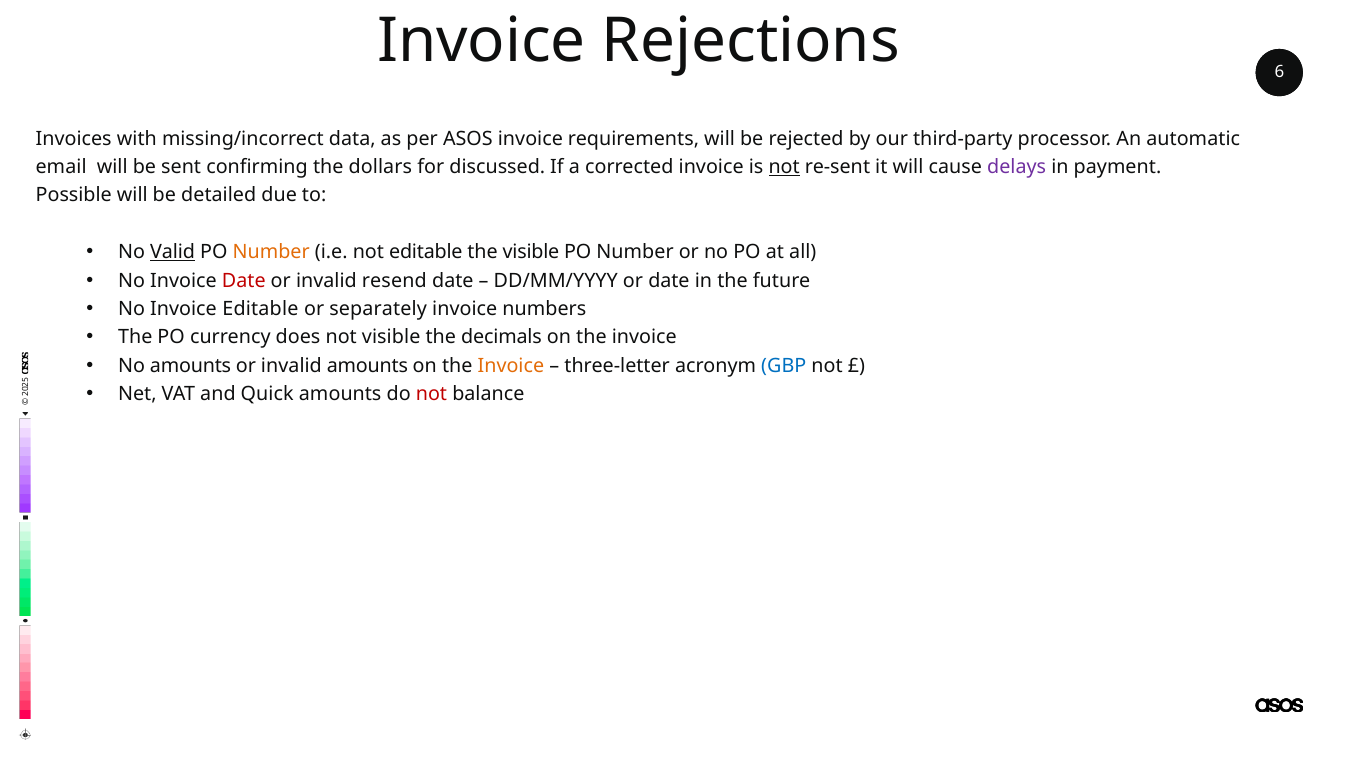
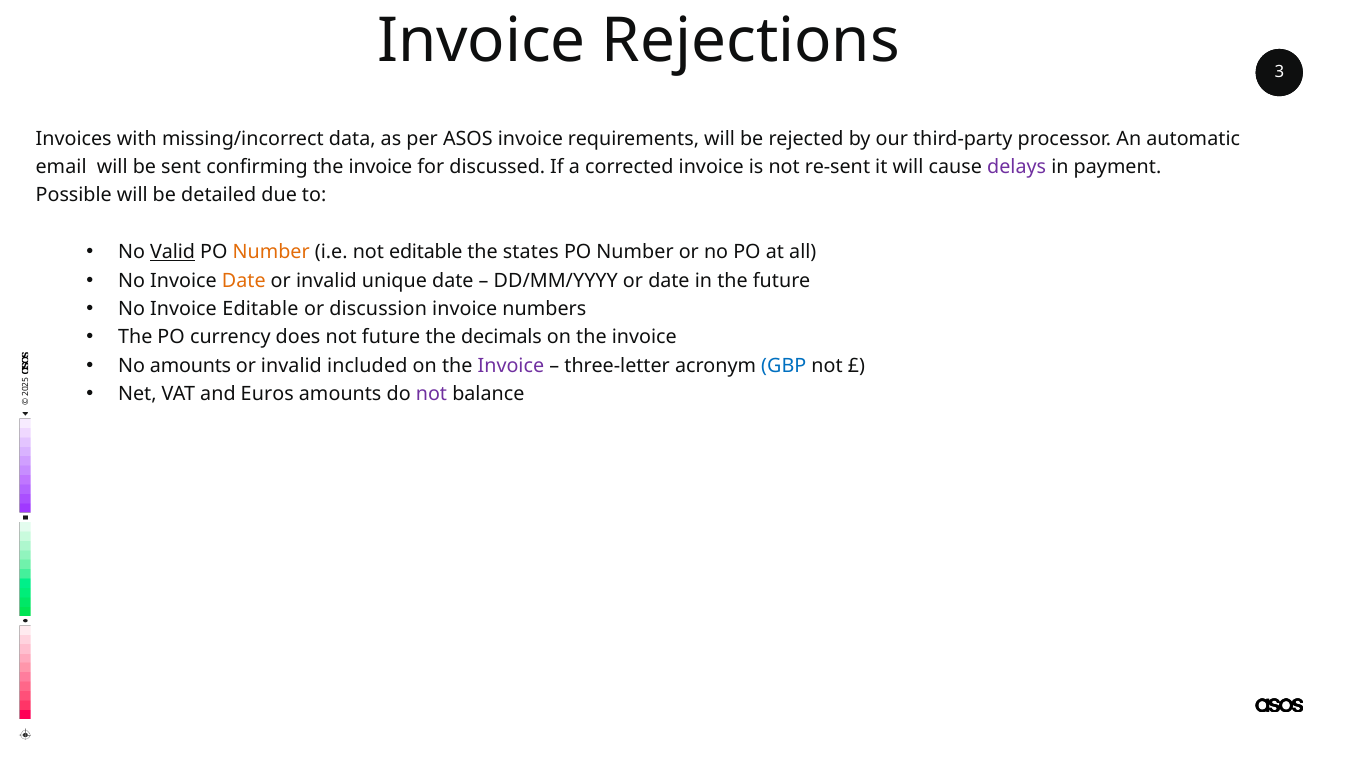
6: 6 -> 3
confirming the dollars: dollars -> invoice
not at (784, 167) underline: present -> none
the visible: visible -> states
Date at (244, 280) colour: red -> orange
resend: resend -> unique
separately: separately -> discussion
not visible: visible -> future
invalid amounts: amounts -> included
Invoice at (511, 366) colour: orange -> purple
Quick: Quick -> Euros
not at (431, 394) colour: red -> purple
